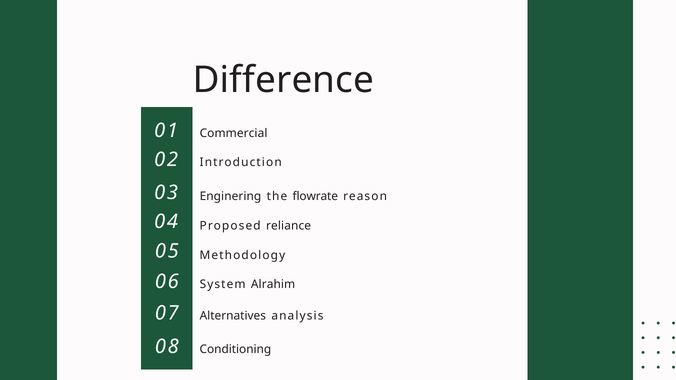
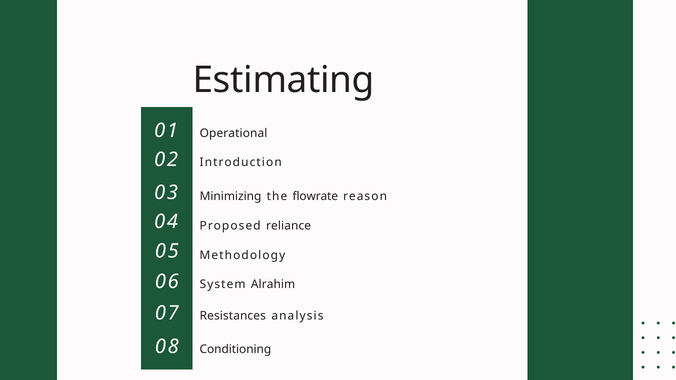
Difference: Difference -> Estimating
Commercial: Commercial -> Operational
Enginering: Enginering -> Minimizing
Alternatives: Alternatives -> Resistances
